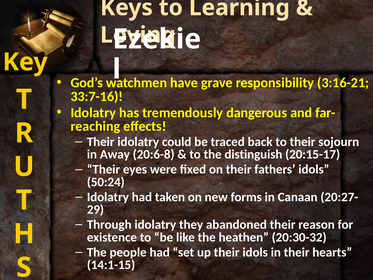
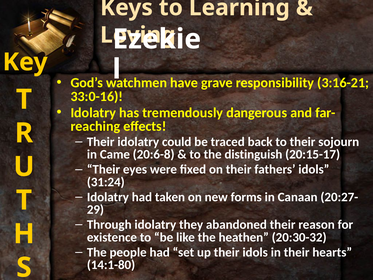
33:7-16: 33:7-16 -> 33:0-16
Away: Away -> Came
50:24: 50:24 -> 31:24
14:1-15: 14:1-15 -> 14:1-80
